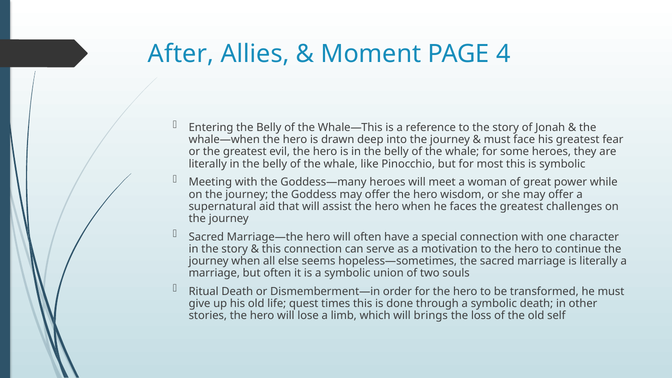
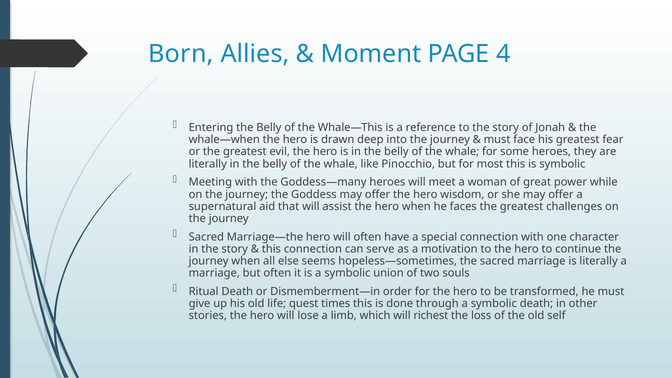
After: After -> Born
brings: brings -> richest
